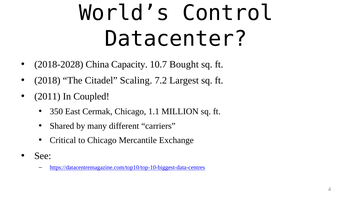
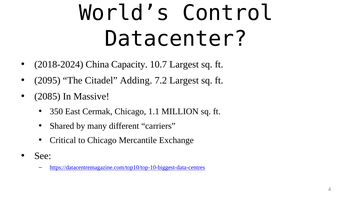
2018-2028: 2018-2028 -> 2018-2024
10.7 Bought: Bought -> Largest
2018: 2018 -> 2095
Scaling: Scaling -> Adding
2011: 2011 -> 2085
Coupled: Coupled -> Massive
